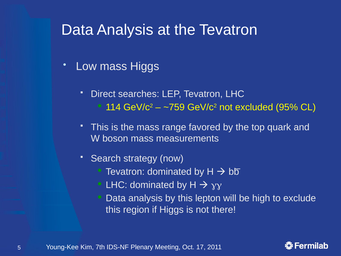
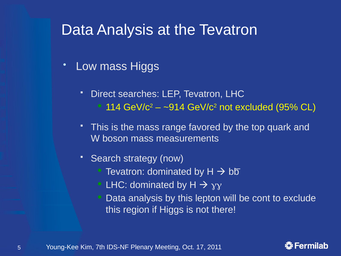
~759: ~759 -> ~914
high: high -> cont
